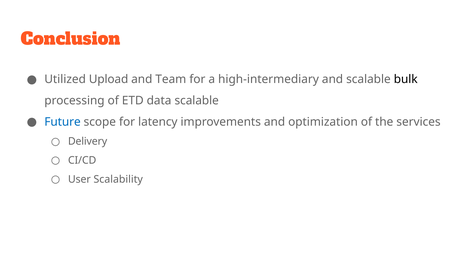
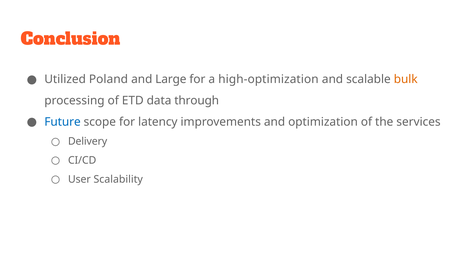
Upload: Upload -> Poland
Team: Team -> Large
high-intermediary: high-intermediary -> high-optimization
bulk colour: black -> orange
data scalable: scalable -> through
